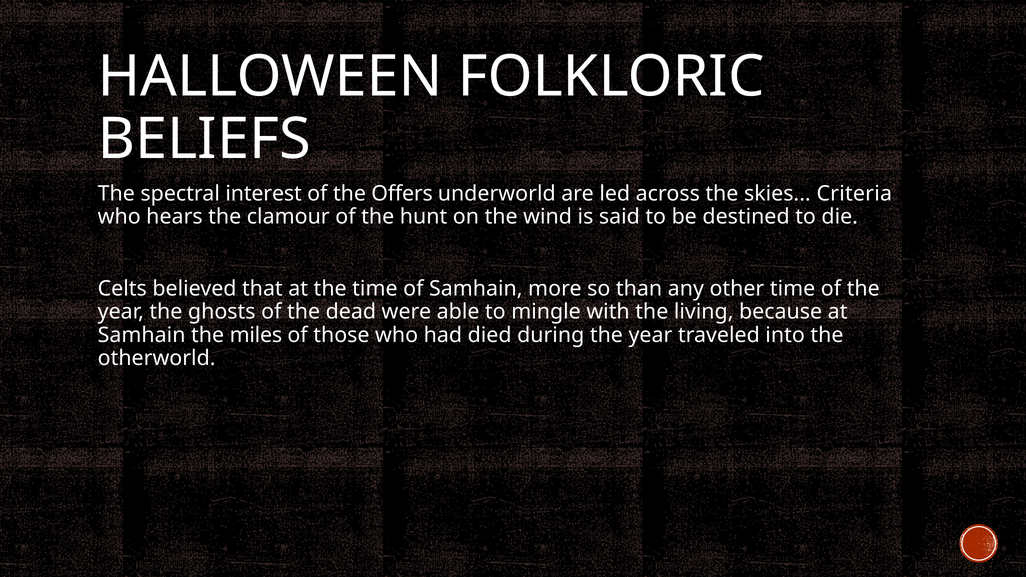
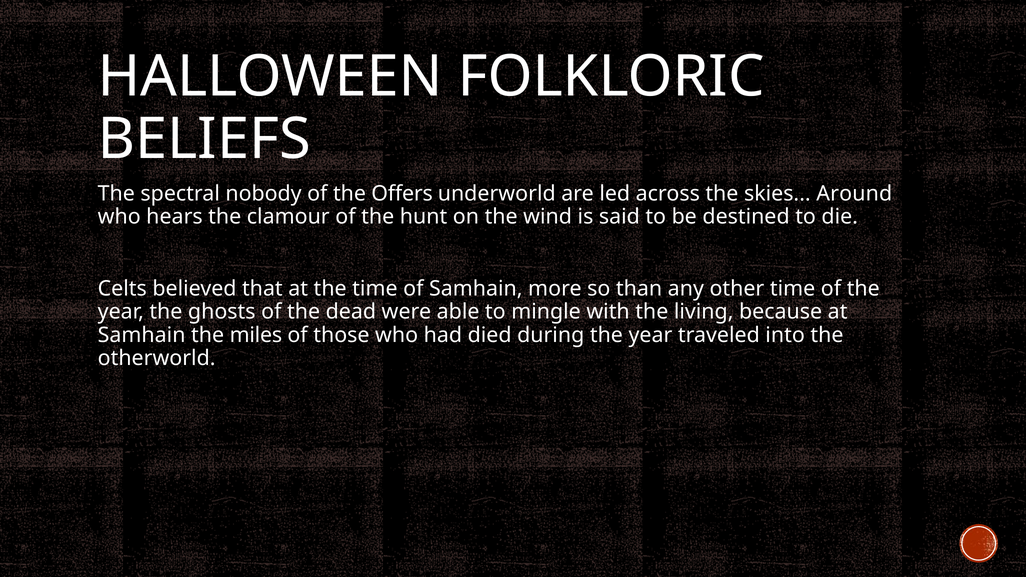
interest: interest -> nobody
Criteria: Criteria -> Around
